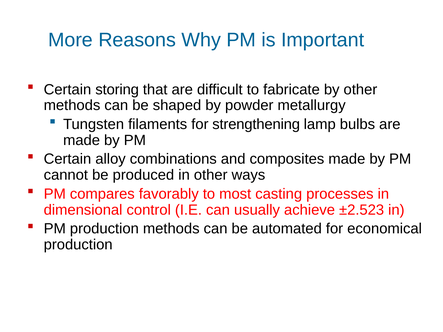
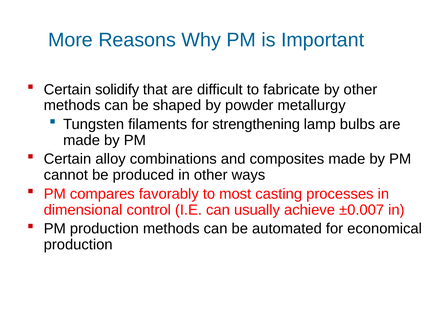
storing: storing -> solidify
±2.523: ±2.523 -> ±0.007
